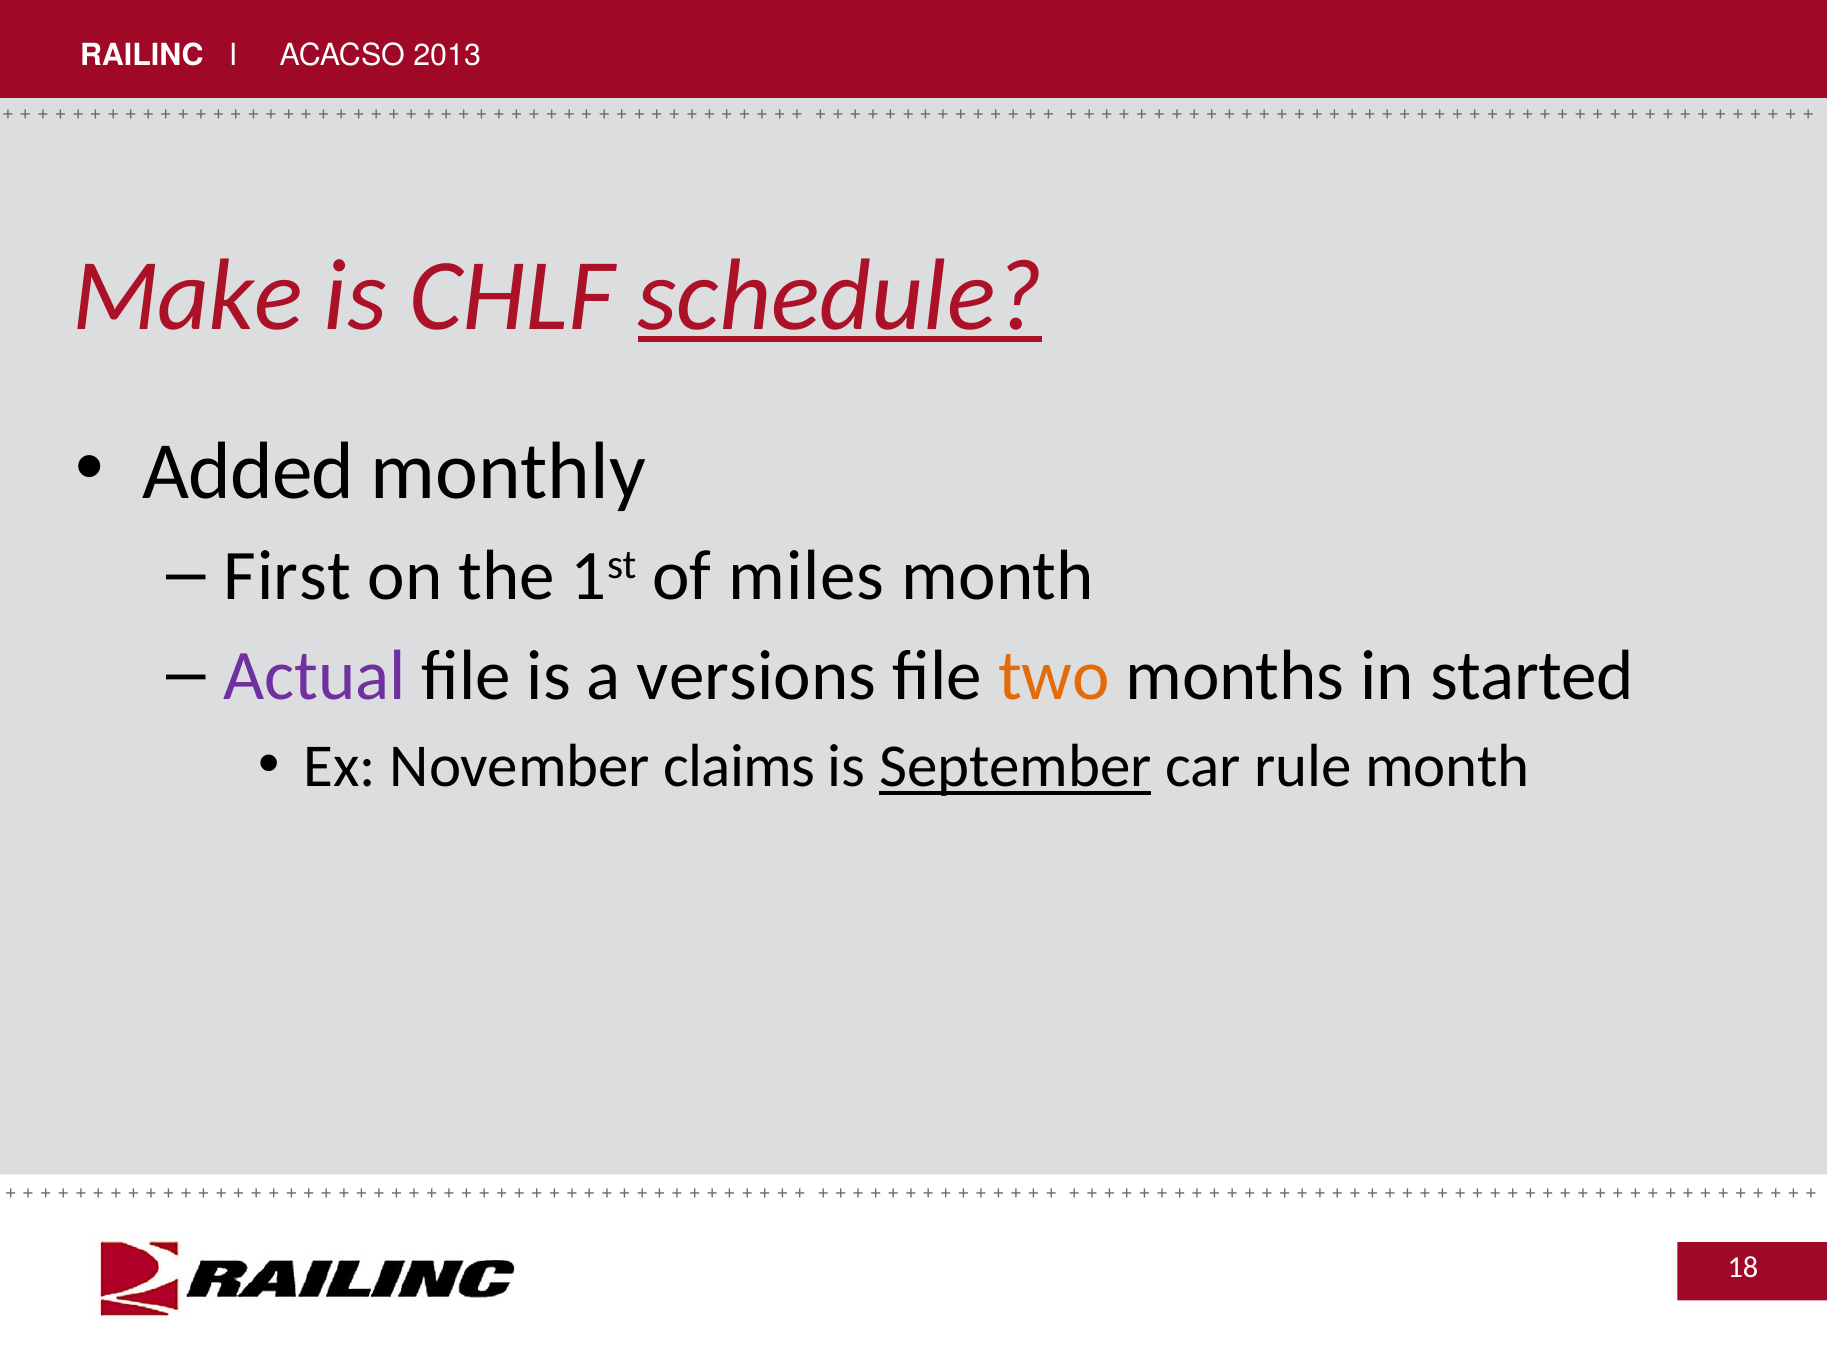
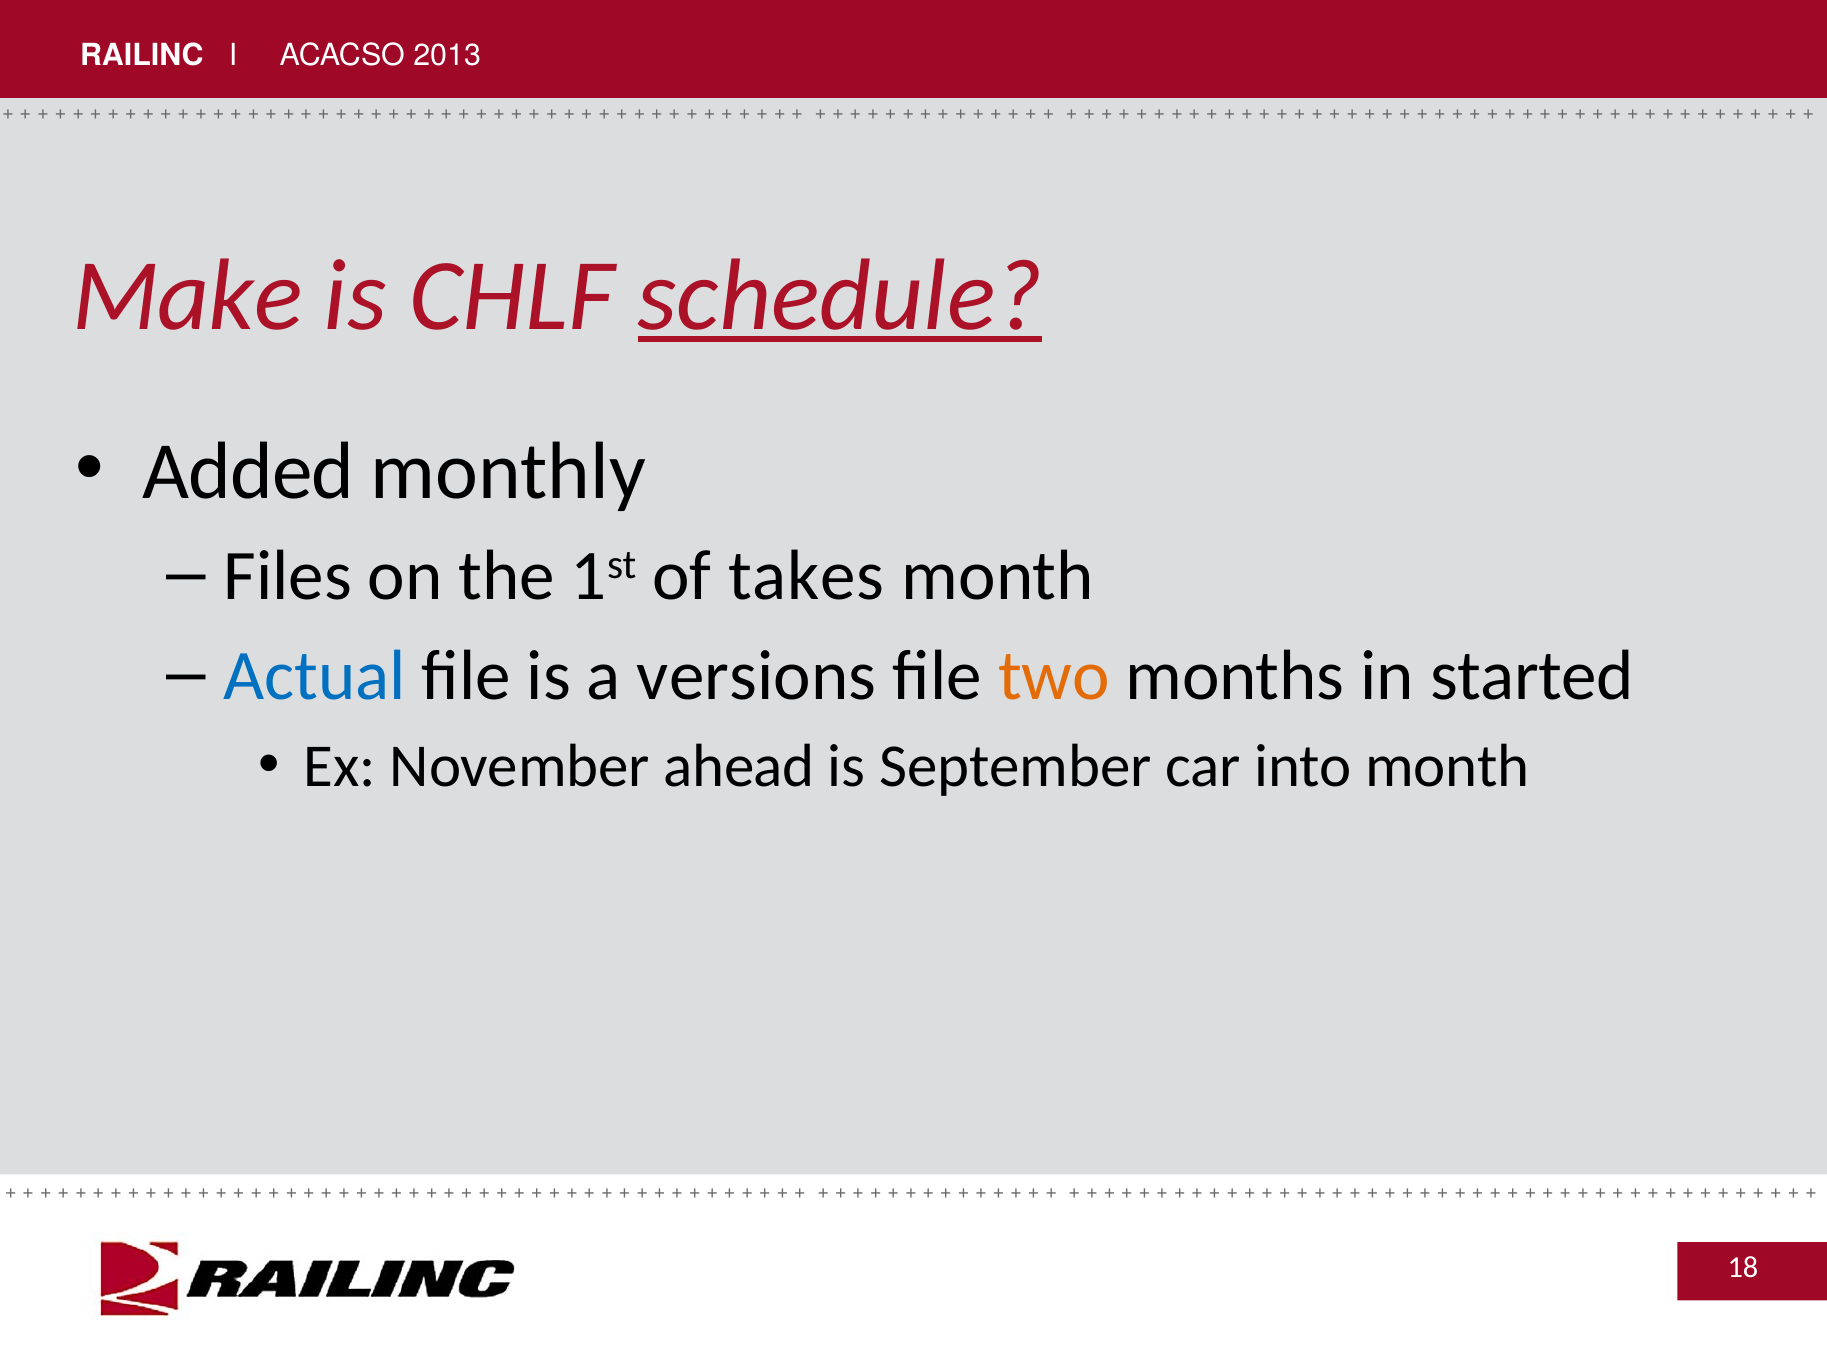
First: First -> Files
miles: miles -> takes
Actual colour: purple -> blue
claims: claims -> ahead
September underline: present -> none
rule: rule -> into
